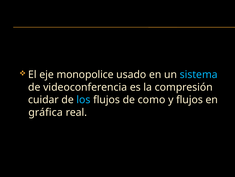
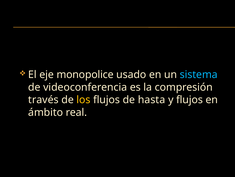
cuidar: cuidar -> través
los colour: light blue -> yellow
como: como -> hasta
gráfica: gráfica -> ámbito
